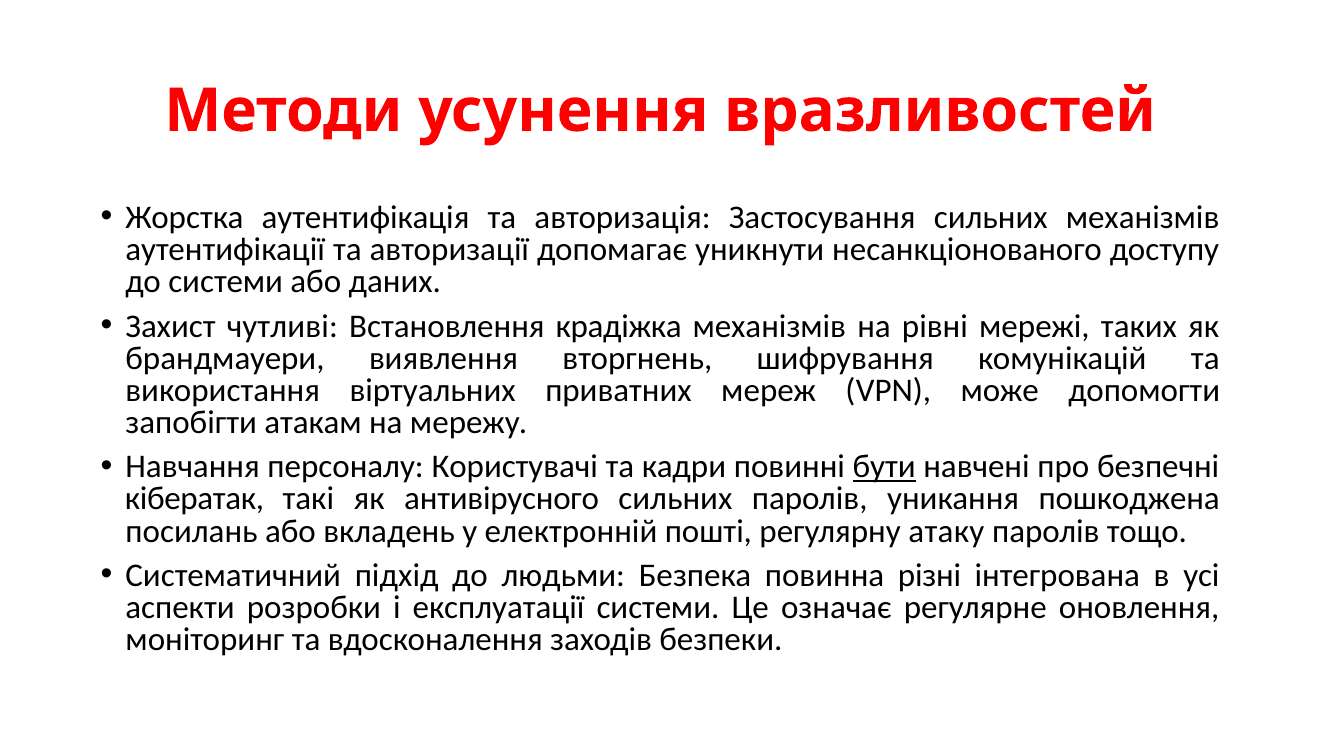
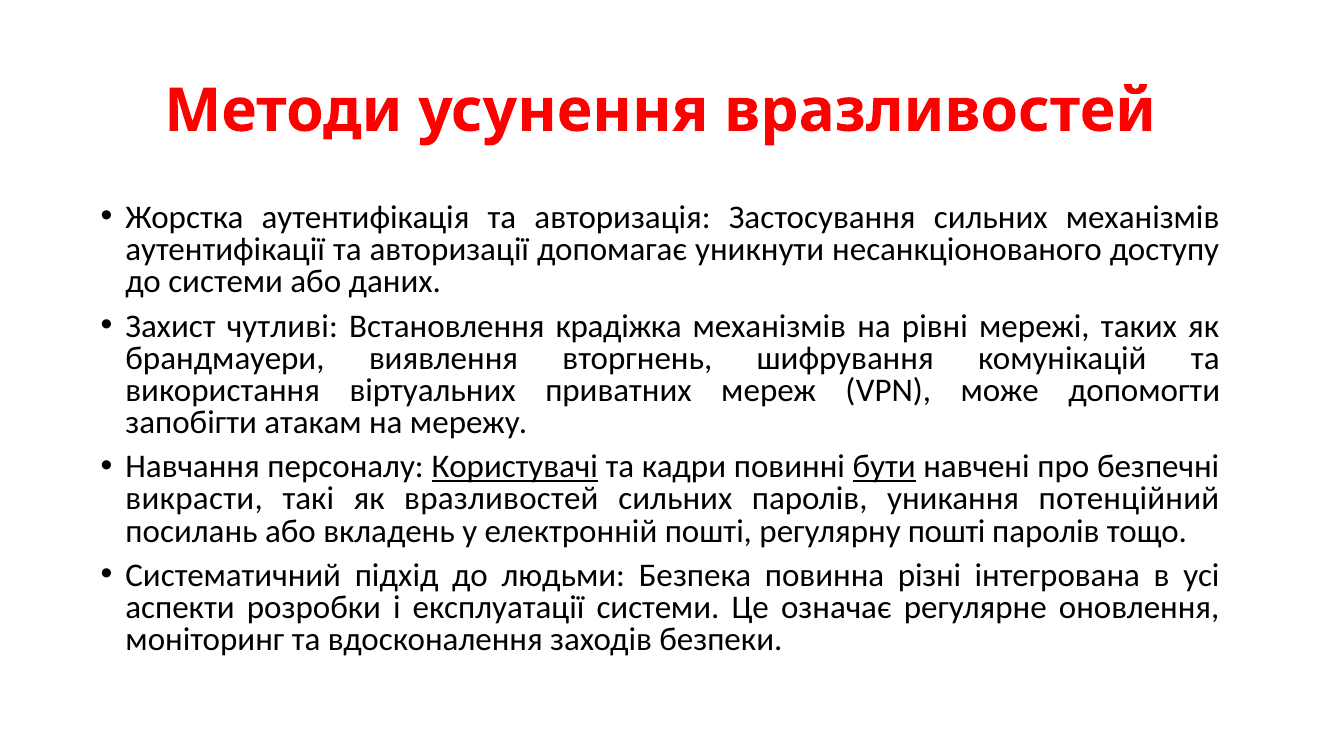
Користувачі underline: none -> present
кібератак: кібератак -> викрасти
як антивірусного: антивірусного -> вразливостей
пошкоджена: пошкоджена -> потенційний
регулярну атаку: атаку -> пошті
